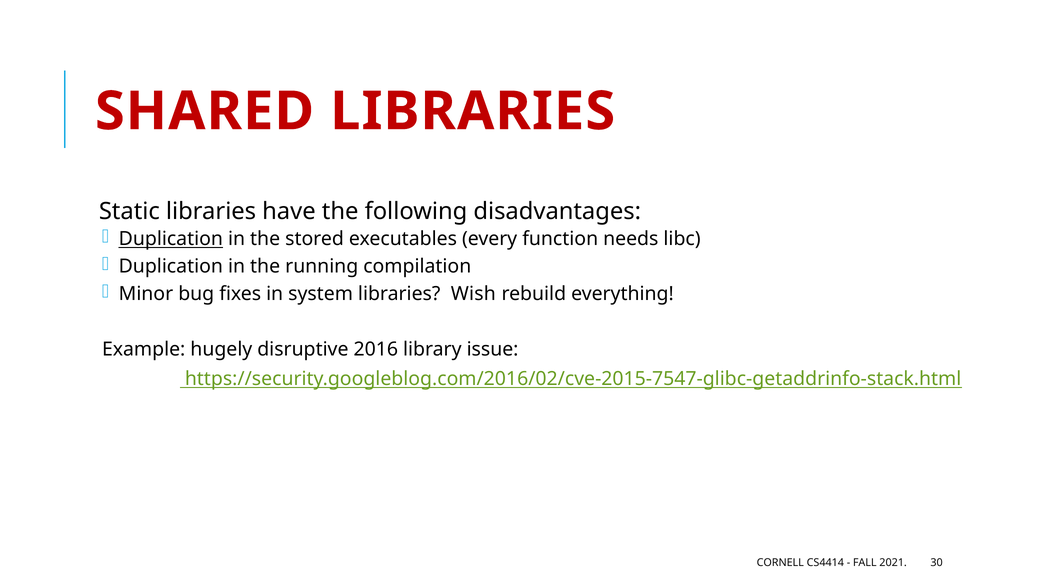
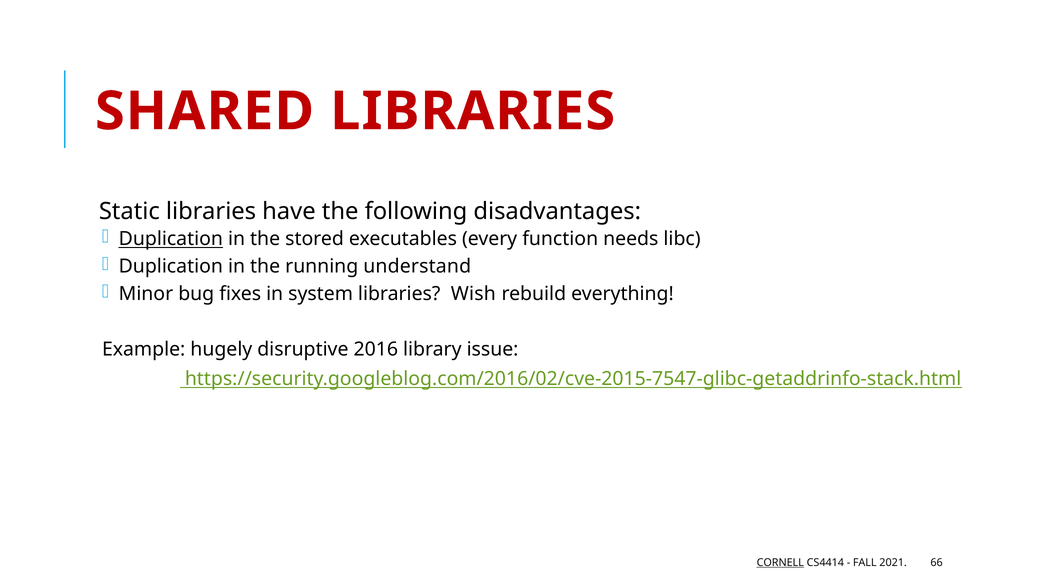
compilation: compilation -> understand
CORNELL underline: none -> present
30: 30 -> 66
